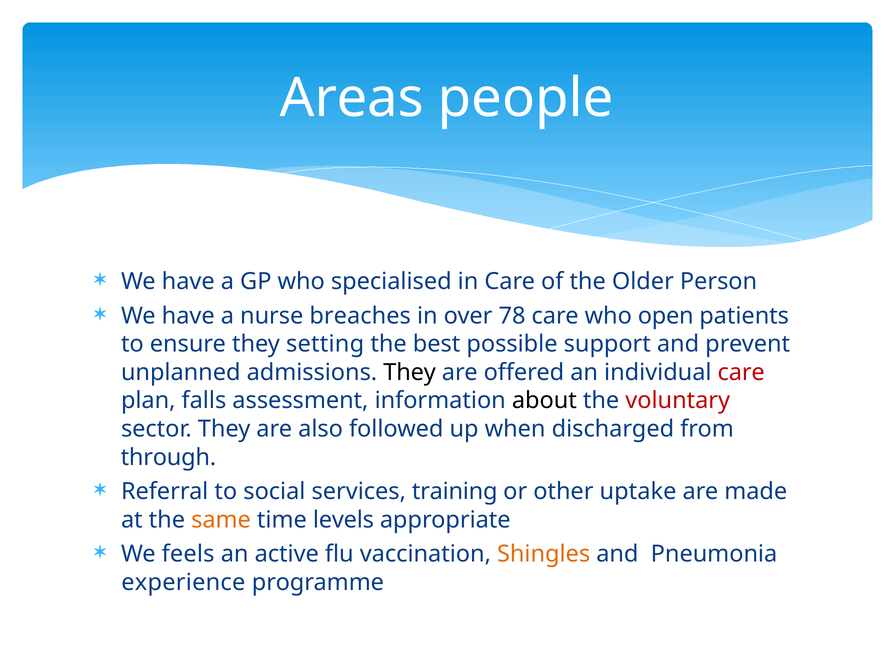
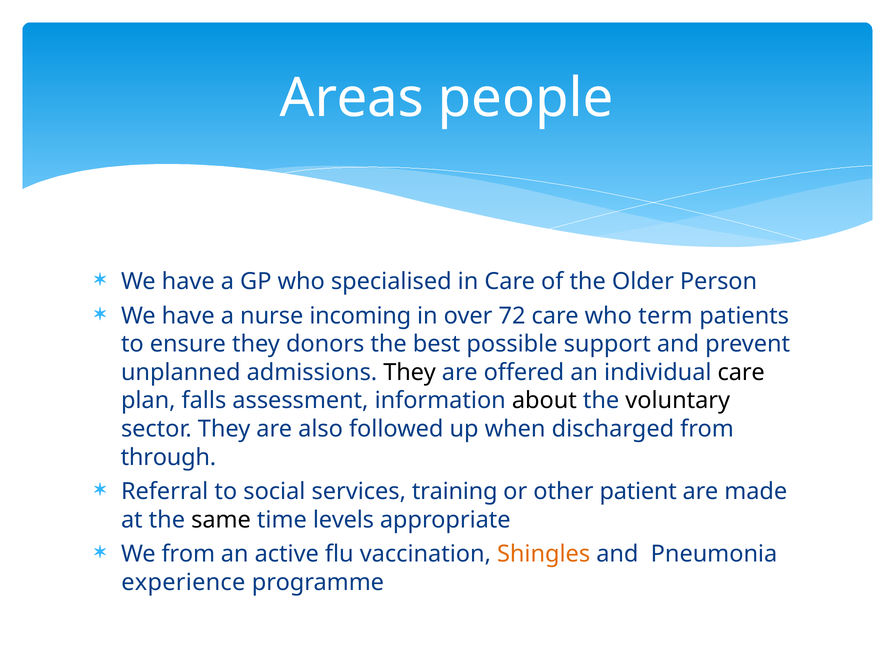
breaches: breaches -> incoming
78: 78 -> 72
open: open -> term
setting: setting -> donors
care at (741, 373) colour: red -> black
voluntary colour: red -> black
uptake: uptake -> patient
same colour: orange -> black
We feels: feels -> from
